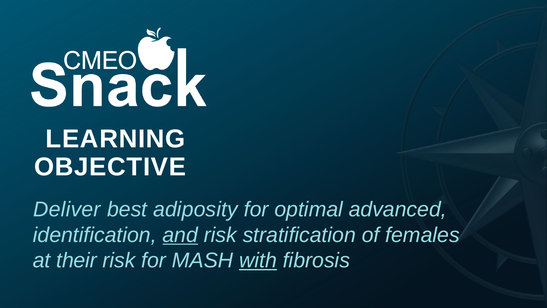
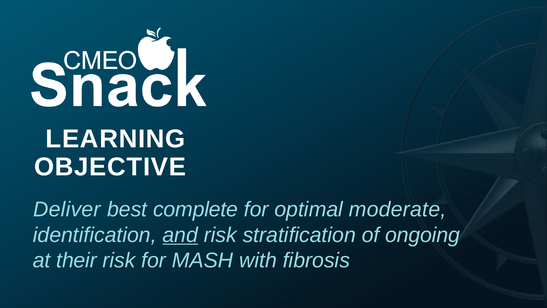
adiposity: adiposity -> complete
advanced: advanced -> moderate
females: females -> ongoing
with underline: present -> none
